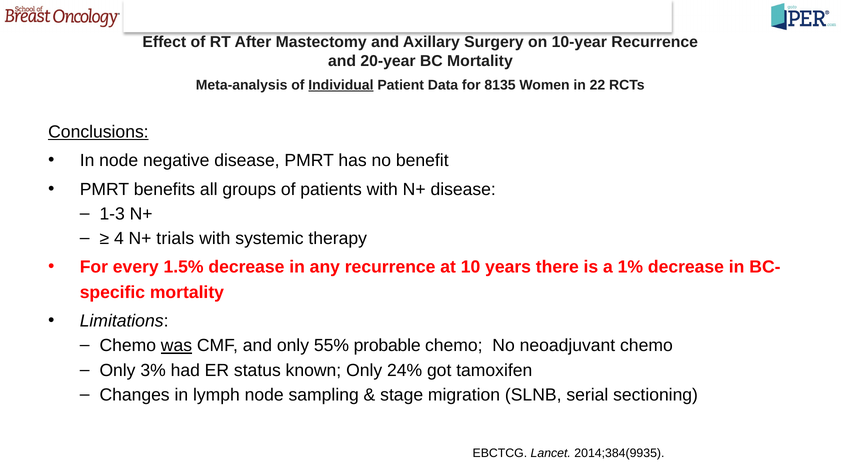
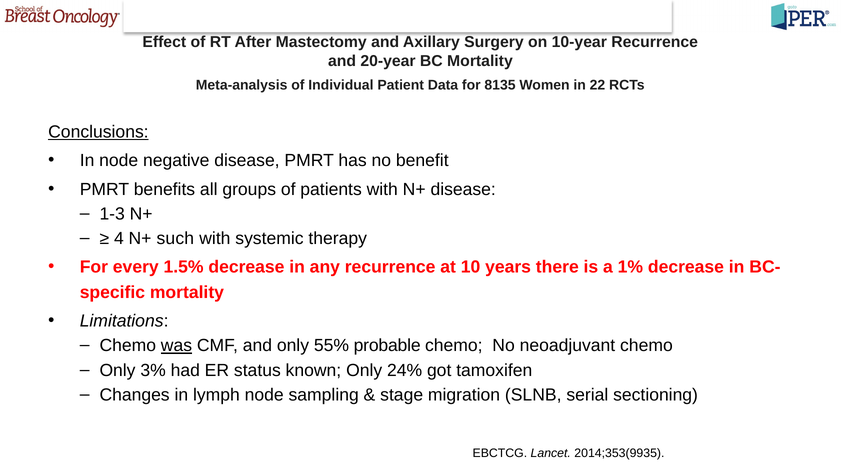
Individual underline: present -> none
trials: trials -> such
2014;384(9935: 2014;384(9935 -> 2014;353(9935
